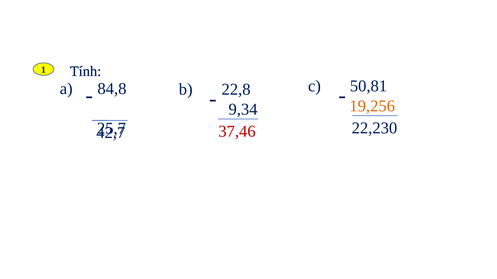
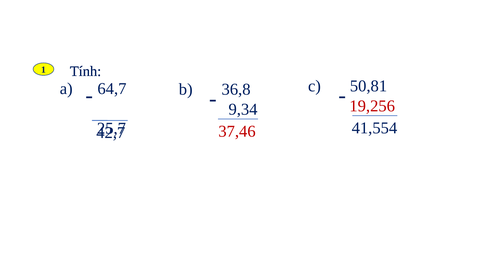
84,8: 84,8 -> 64,7
22,8: 22,8 -> 36,8
19,256 colour: orange -> red
22,230: 22,230 -> 41,554
